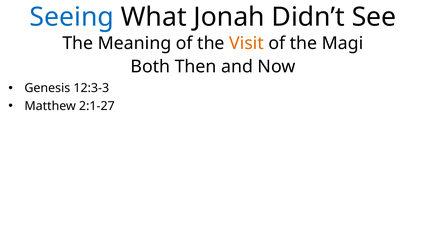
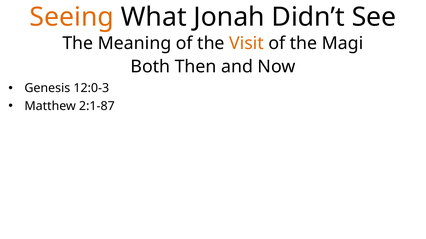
Seeing colour: blue -> orange
12:3-3: 12:3-3 -> 12:0-3
2:1-27: 2:1-27 -> 2:1-87
